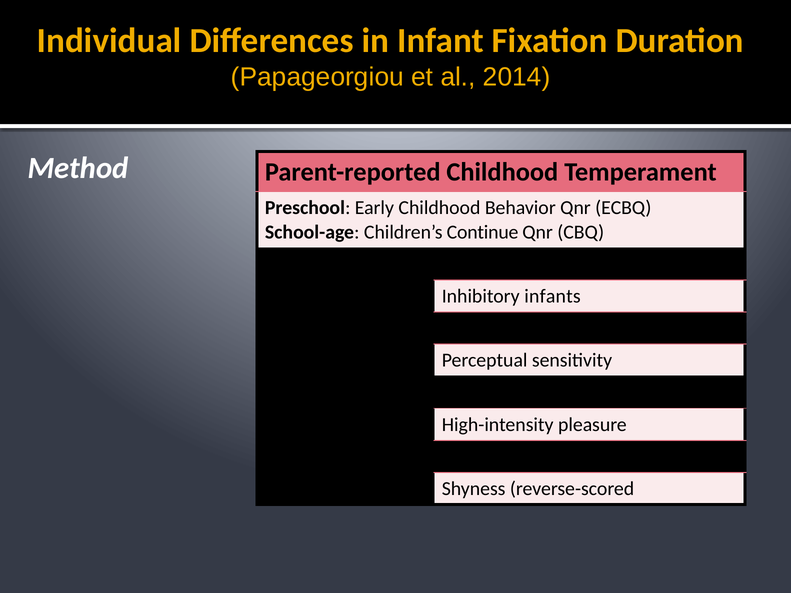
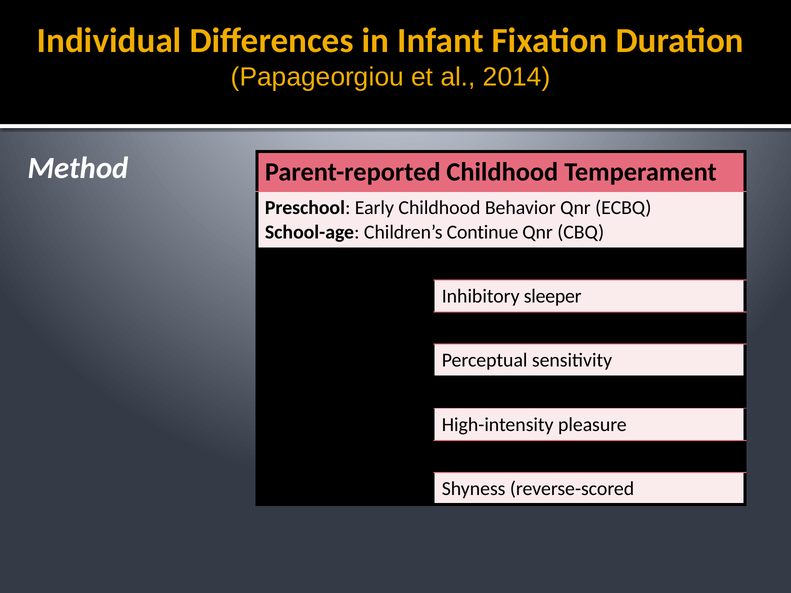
infants: infants -> sleeper
